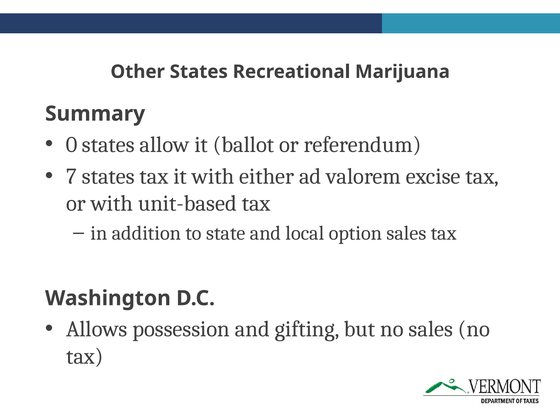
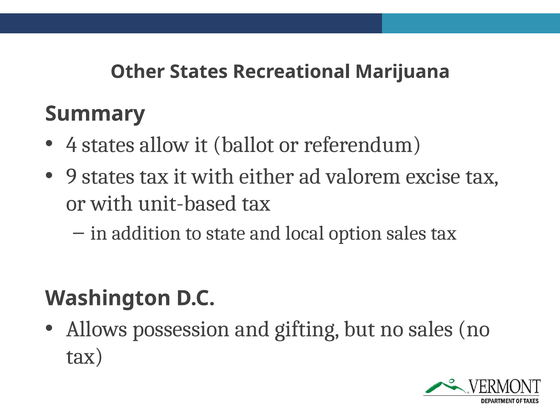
0: 0 -> 4
7: 7 -> 9
